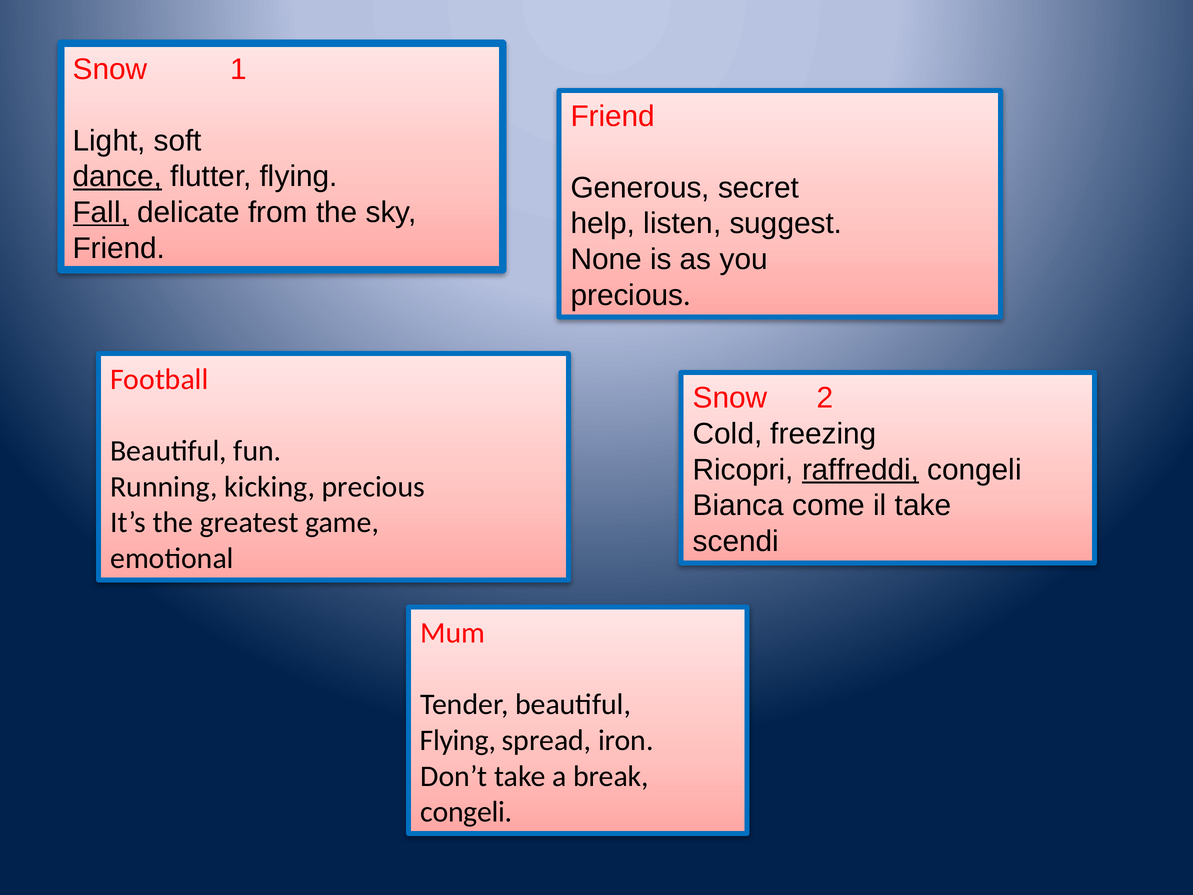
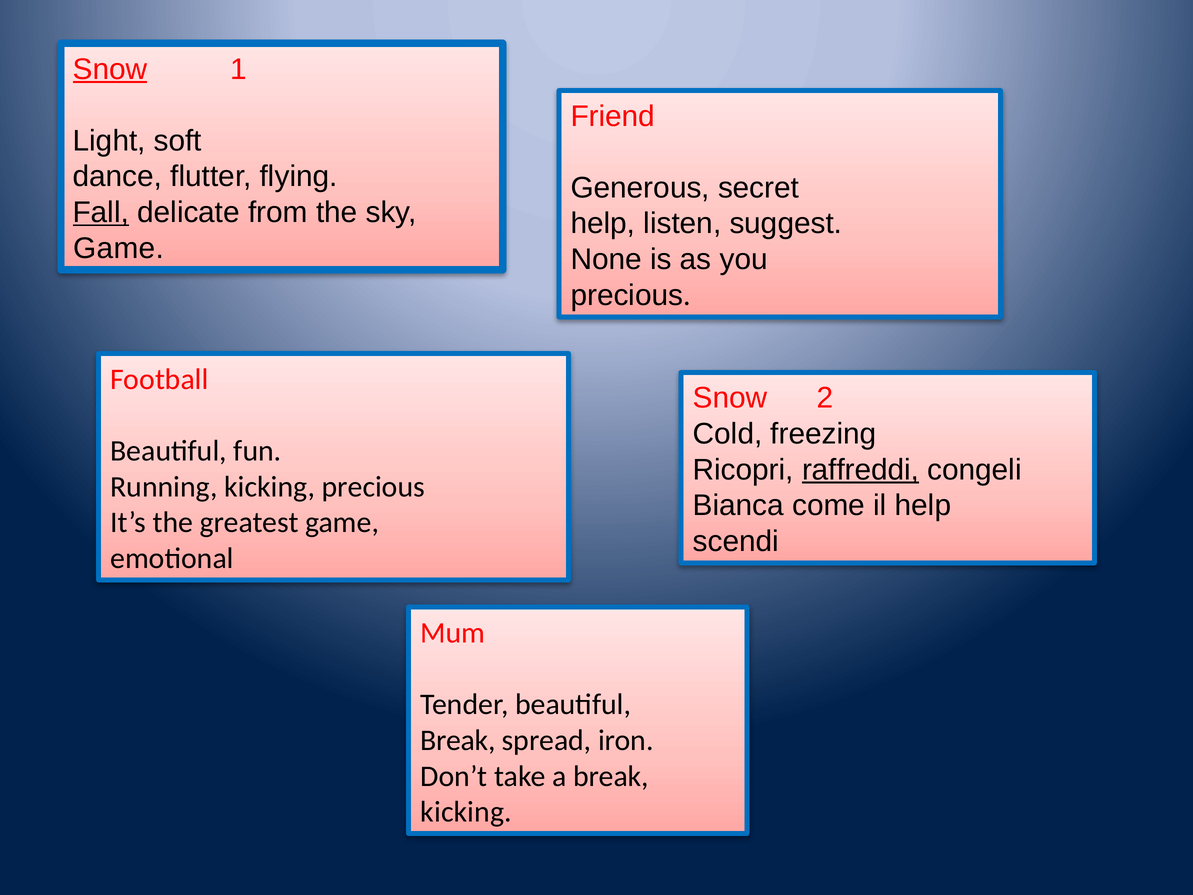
Snow at (110, 69) underline: none -> present
dance underline: present -> none
Friend at (119, 248): Friend -> Game
il take: take -> help
Flying at (458, 740): Flying -> Break
congeli at (466, 812): congeli -> kicking
